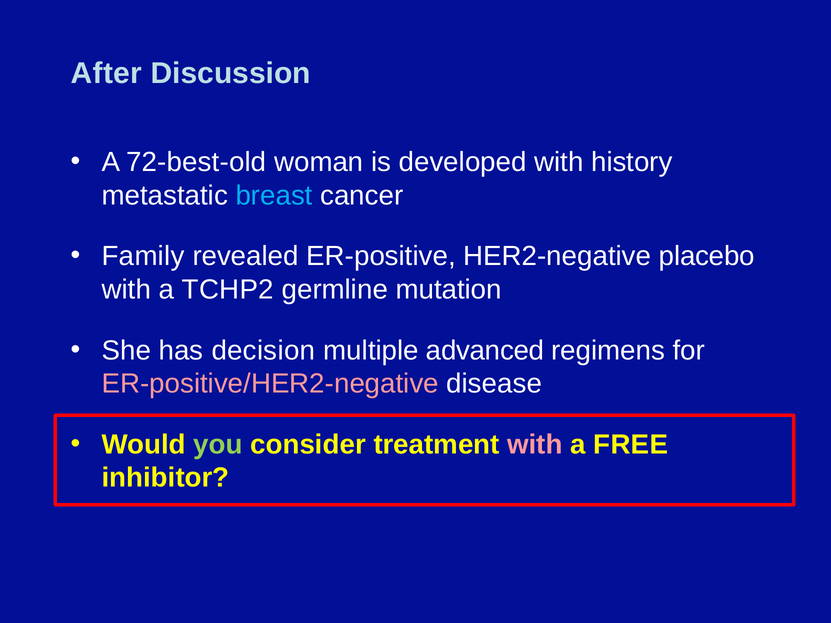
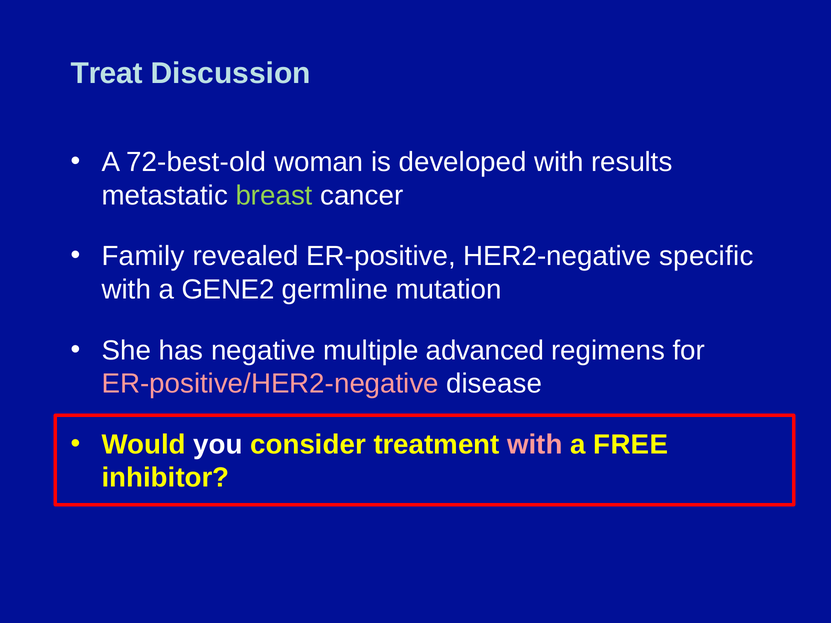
After: After -> Treat
history: history -> results
breast colour: light blue -> light green
placebo: placebo -> specific
TCHP2: TCHP2 -> GENE2
decision: decision -> negative
you colour: light green -> white
